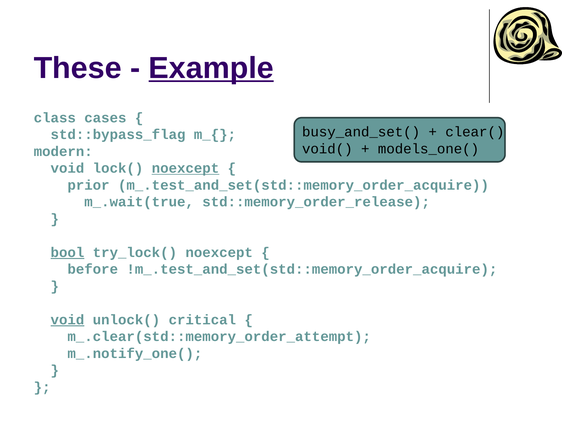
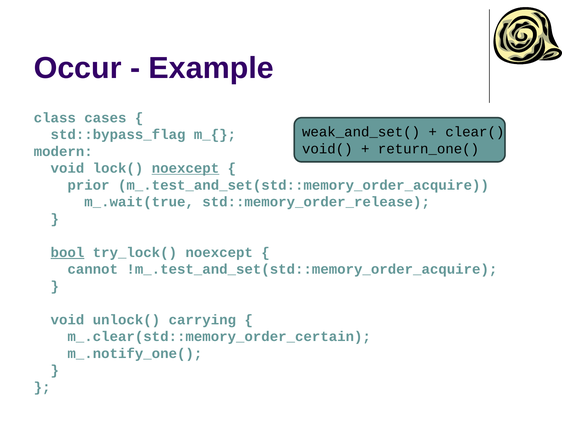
These: These -> Occur
Example underline: present -> none
busy_and_set(: busy_and_set( -> weak_and_set(
models_one(: models_one( -> return_one(
before: before -> cannot
void at (67, 320) underline: present -> none
critical: critical -> carrying
m_.clear(std::memory_order_attempt: m_.clear(std::memory_order_attempt -> m_.clear(std::memory_order_certain
